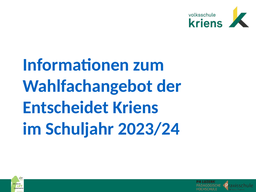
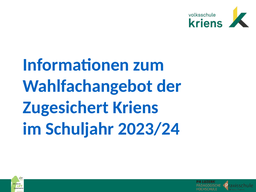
Entscheidet: Entscheidet -> Zugesichert
